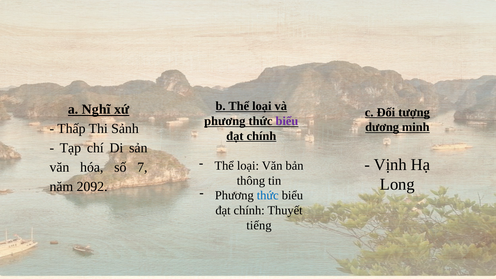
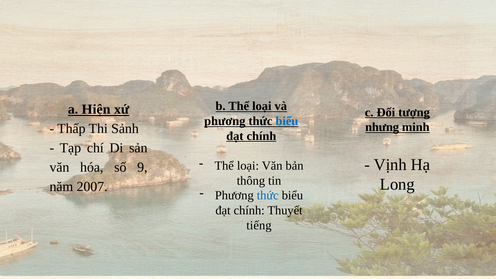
Nghĩ: Nghĩ -> Hiện
biểu at (287, 121) colour: purple -> blue
dương: dương -> nhưng
7: 7 -> 9
2092: 2092 -> 2007
